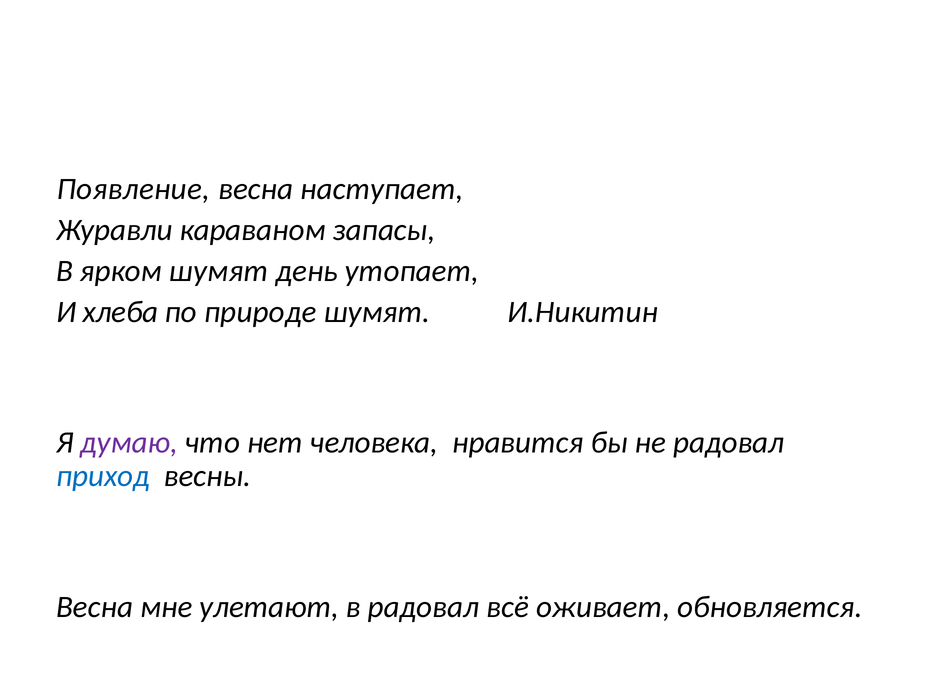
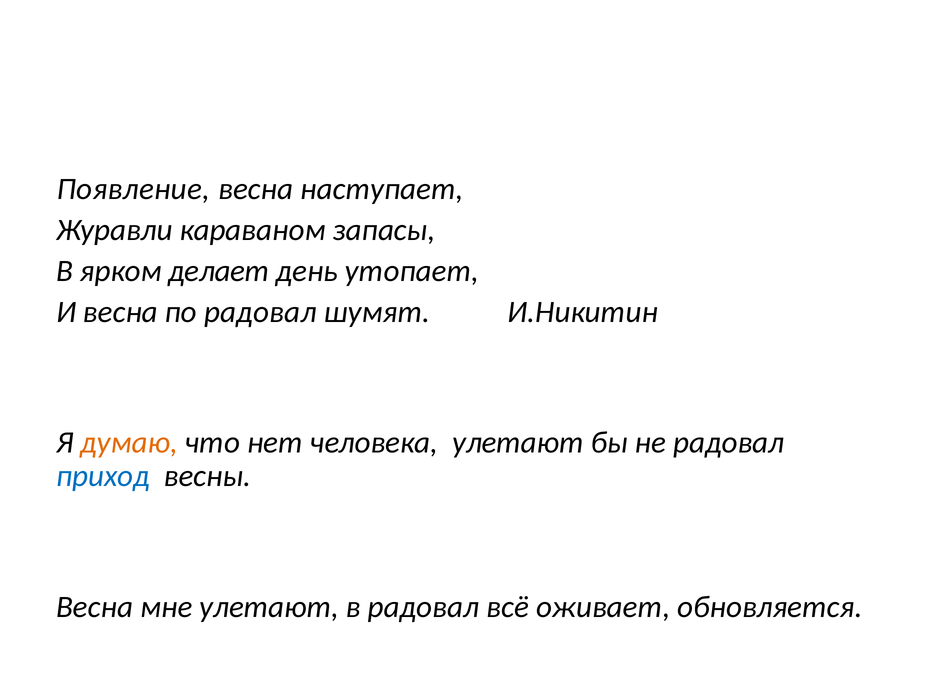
ярком шумят: шумят -> делает
И хлеба: хлеба -> весна
по природе: природе -> радовал
думаю colour: purple -> orange
человека нравится: нравится -> улетают
